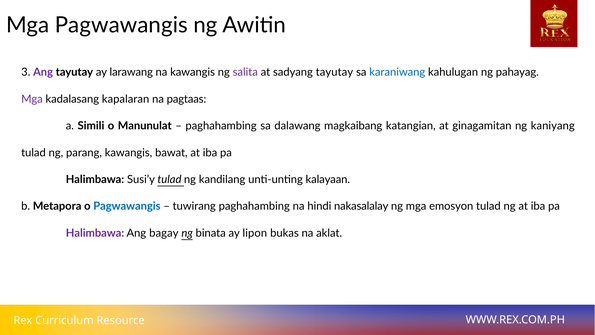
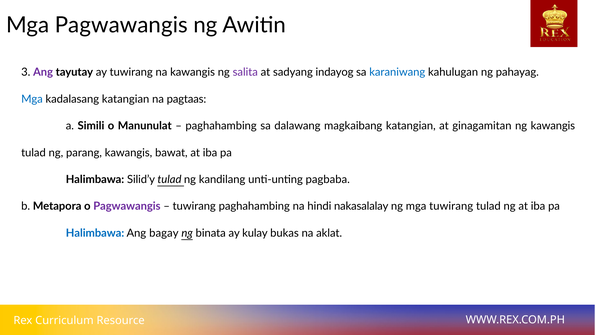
ay larawang: larawang -> tuwirang
sadyang tayutay: tayutay -> indayog
Mga at (32, 99) colour: purple -> blue
kadalasang kapalaran: kapalaran -> katangian
ng kaniyang: kaniyang -> kawangis
Susi’y: Susi’y -> Silid’y
kalayaan: kalayaan -> pagbaba
Pagwawangis at (127, 206) colour: blue -> purple
mga emosyon: emosyon -> tuwirang
Halimbawa at (95, 233) colour: purple -> blue
lipon: lipon -> kulay
